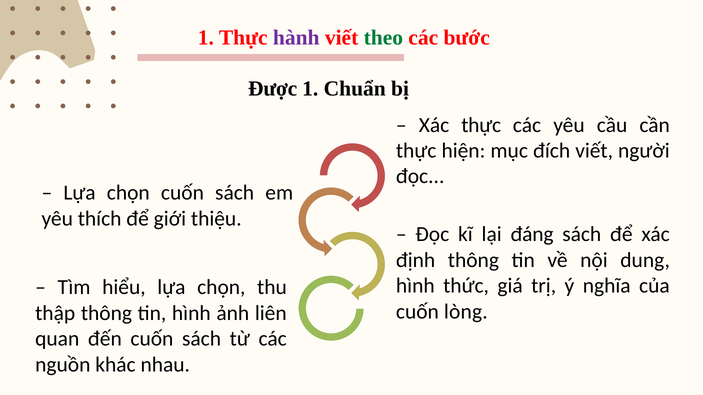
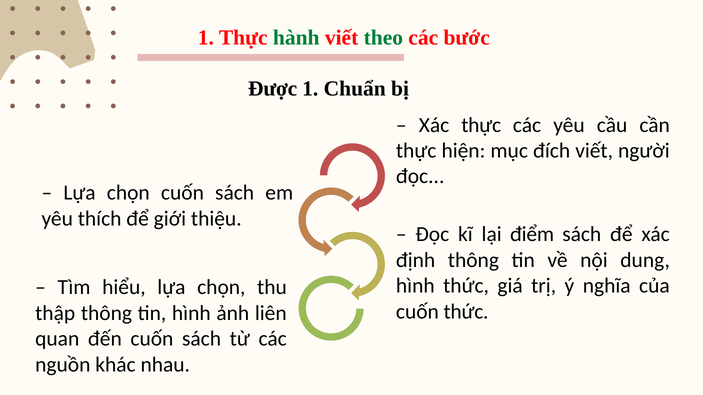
hành colour: purple -> green
đáng: đáng -> điểm
cuốn lòng: lòng -> thức
